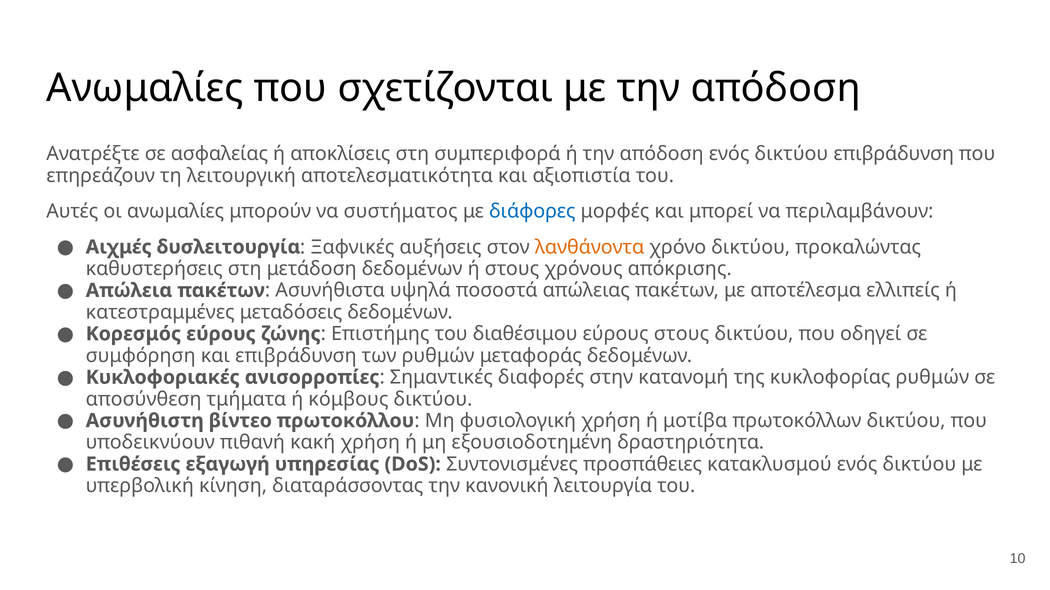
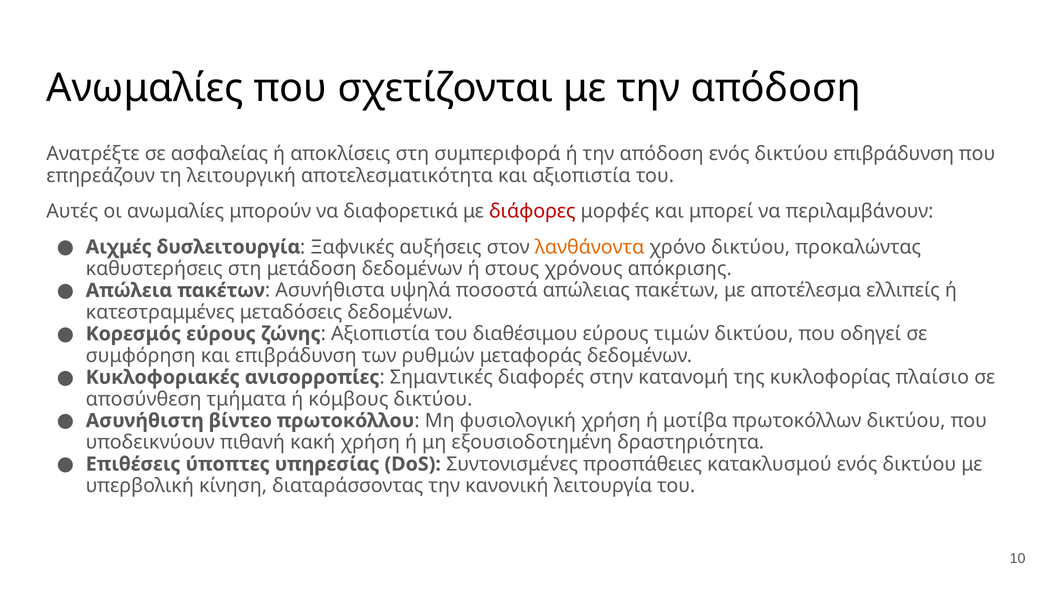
συστήματος: συστήματος -> διαφορετικά
διάφορες colour: blue -> red
Επιστήμης at (380, 334): Επιστήμης -> Αξιοπιστία
εύρους στους: στους -> τιμών
κυκλοφορίας ρυθμών: ρυθμών -> πλαίσιο
εξαγωγή: εξαγωγή -> ύποπτες
